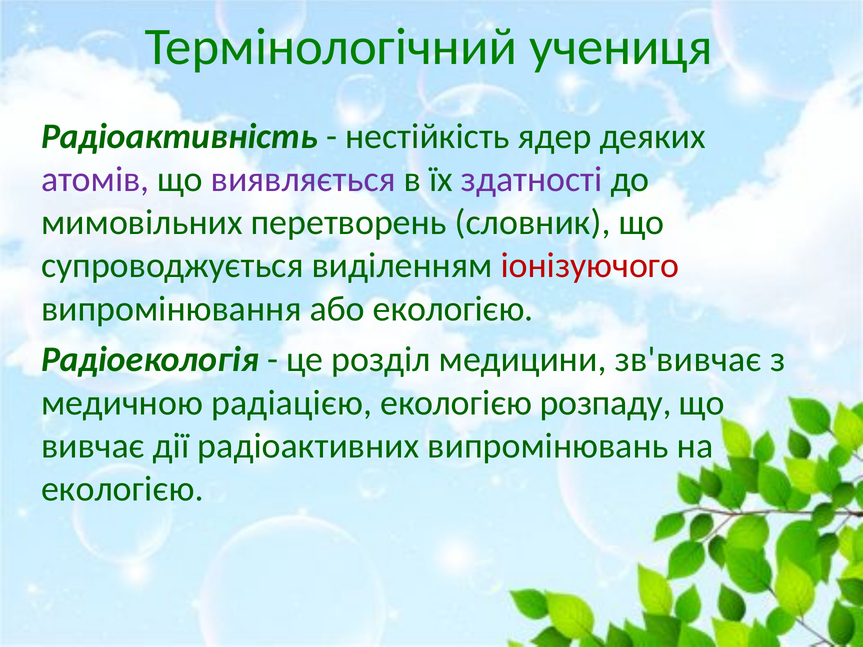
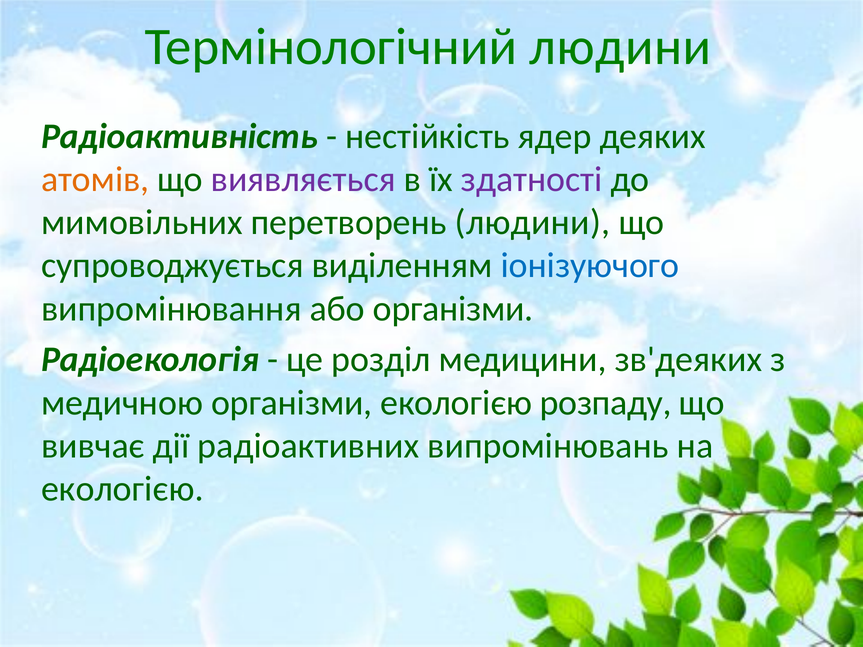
Термінологічний учениця: учениця -> людини
атомів colour: purple -> orange
перетворень словник: словник -> людини
іонізуючого colour: red -> blue
або екологією: екологією -> організми
зв'вивчає: зв'вивчає -> зв'деяких
медичною радіацією: радіацією -> організми
